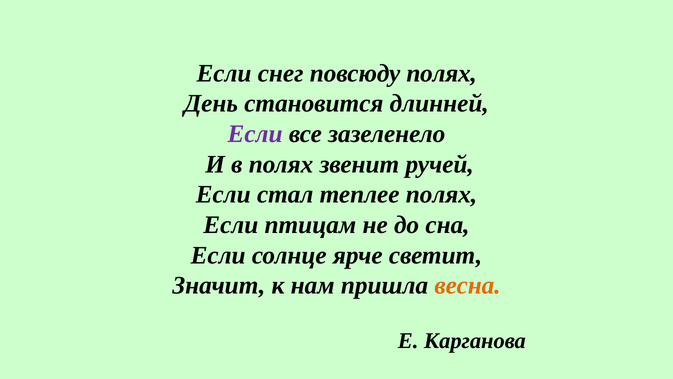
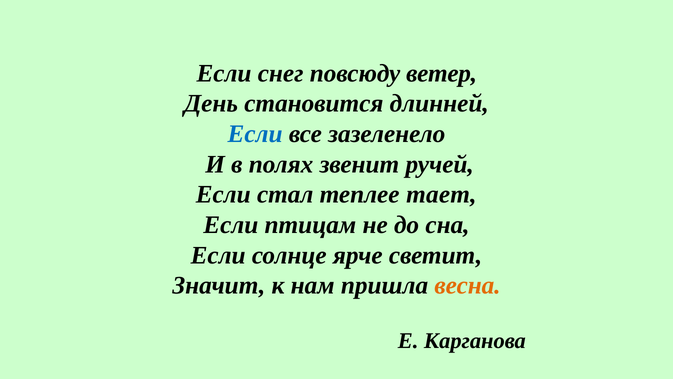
повсюду полях: полях -> ветер
Если at (255, 134) colour: purple -> blue
теплее полях: полях -> тает
